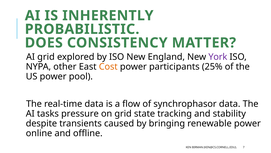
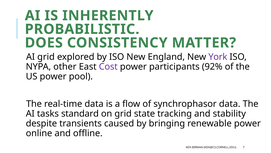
Cost colour: orange -> purple
25%: 25% -> 92%
pressure: pressure -> standard
